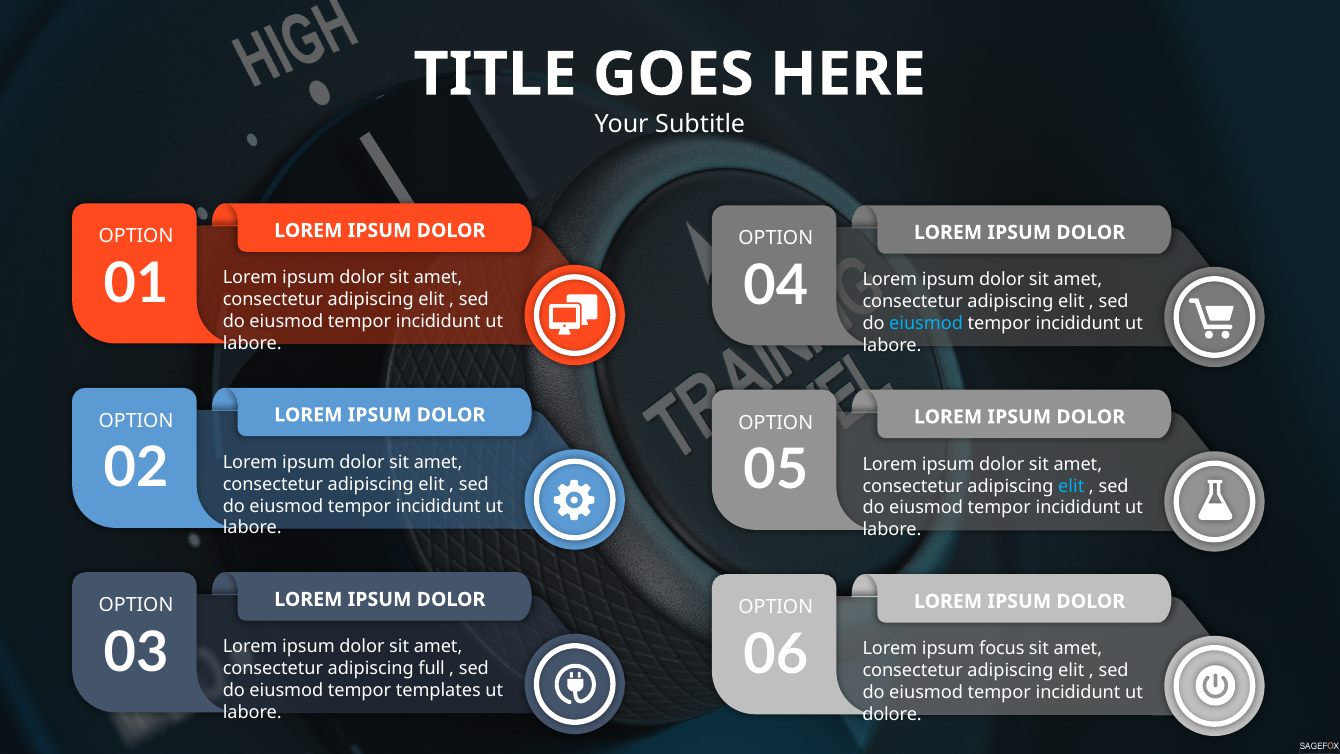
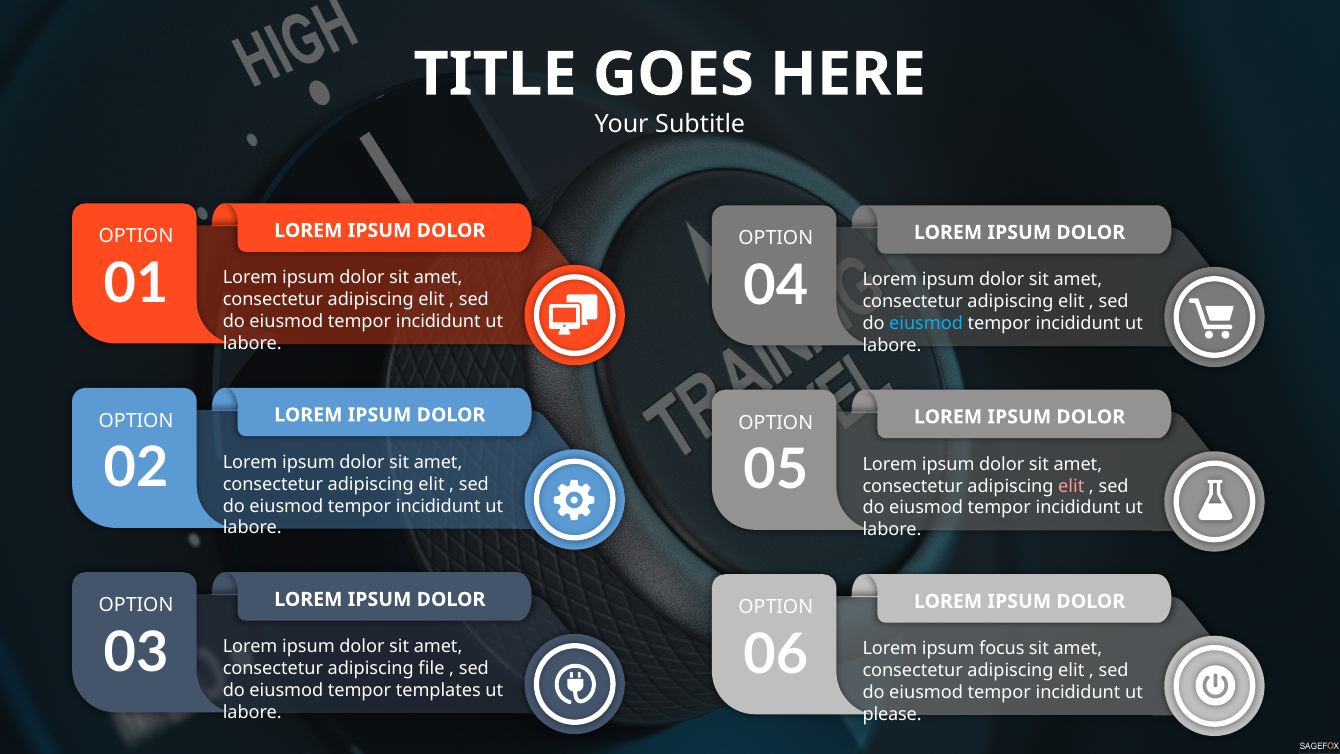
elit at (1071, 486) colour: light blue -> pink
full: full -> file
dolore: dolore -> please
